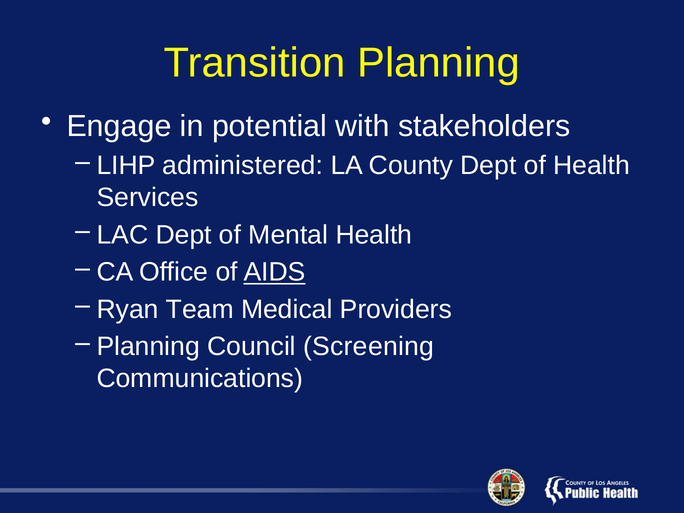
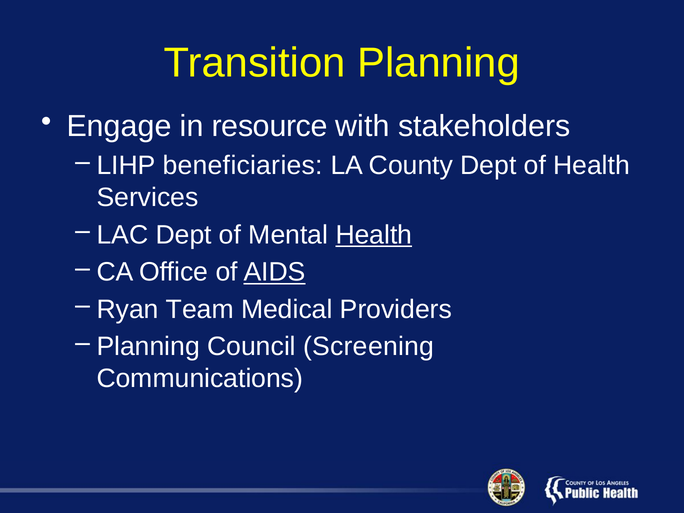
potential: potential -> resource
administered: administered -> beneficiaries
Health at (374, 235) underline: none -> present
